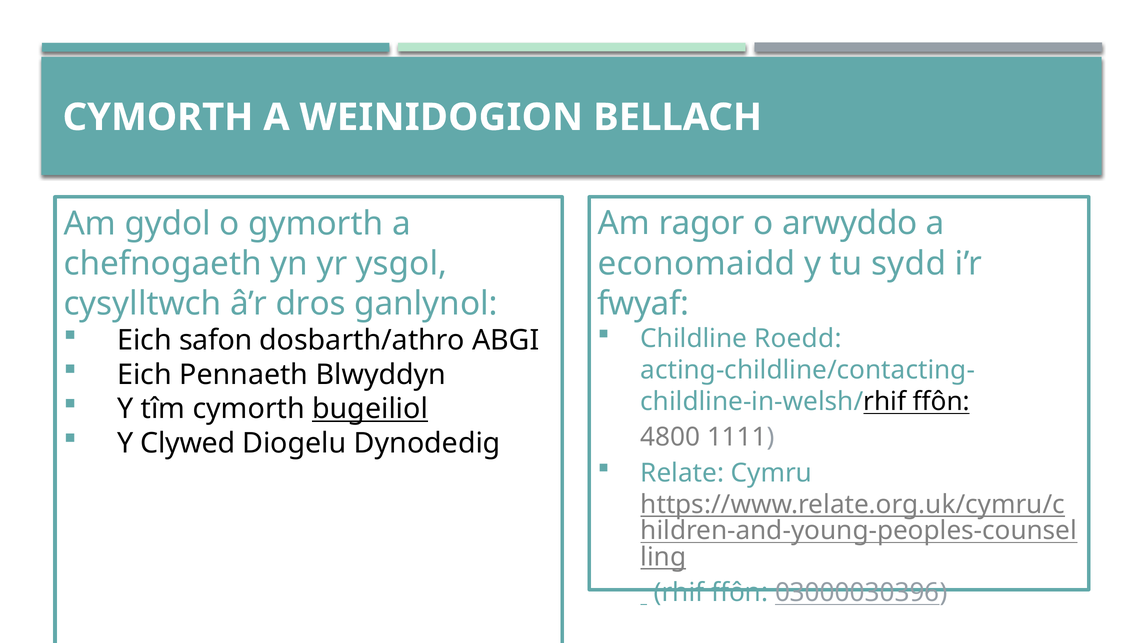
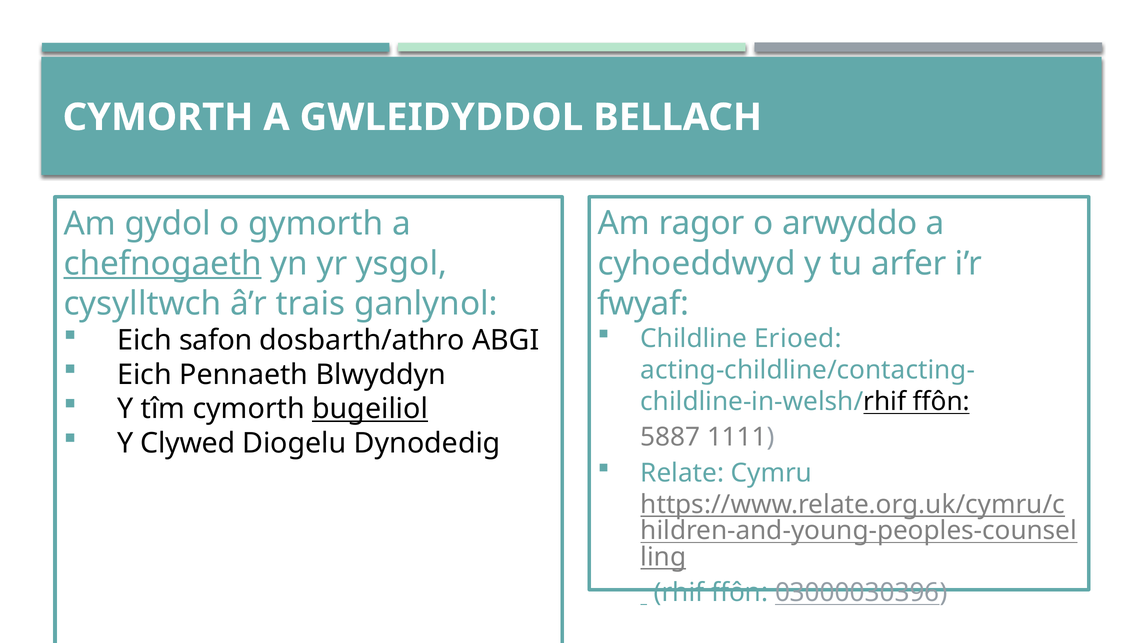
WEINIDOGION: WEINIDOGION -> GWLEIDYDDOL
chefnogaeth underline: none -> present
economaidd: economaidd -> cyhoeddwyd
sydd: sydd -> arfer
dros: dros -> trais
Roedd: Roedd -> Erioed
4800: 4800 -> 5887
